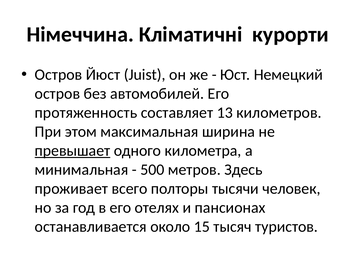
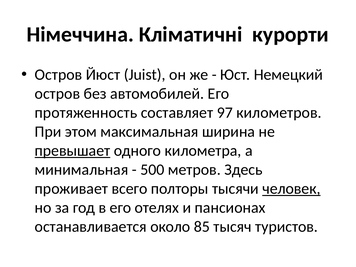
13: 13 -> 97
человек underline: none -> present
15: 15 -> 85
